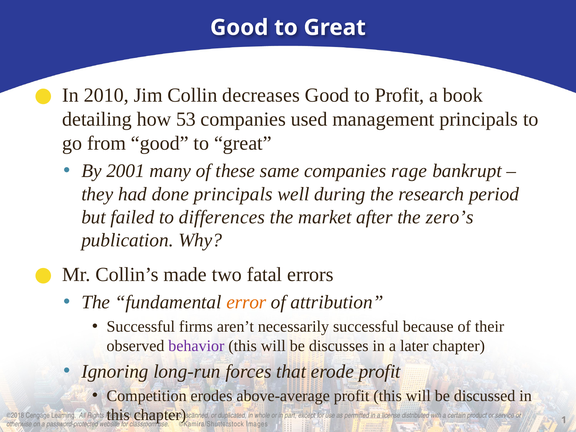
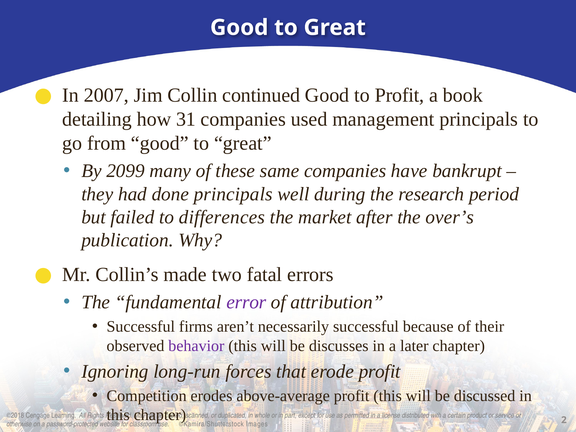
2010: 2010 -> 2007
decreases: decreases -> continued
53: 53 -> 31
2001: 2001 -> 2099
rage: rage -> have
zero’s: zero’s -> over’s
error colour: orange -> purple
1: 1 -> 2
